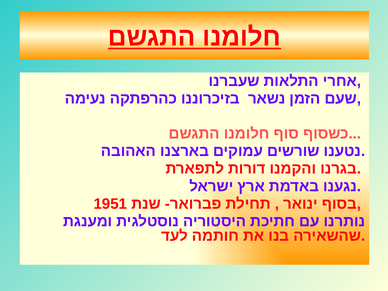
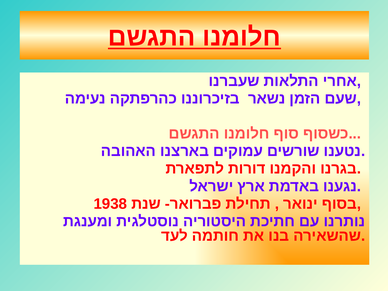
1951: 1951 -> 1938
